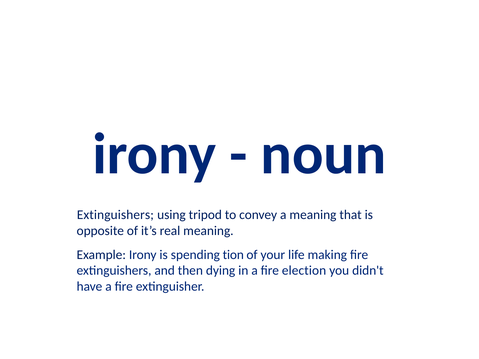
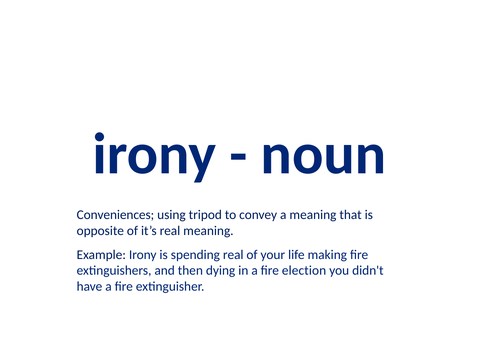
Extinguishers at (115, 215): Extinguishers -> Conveniences
spending tion: tion -> real
